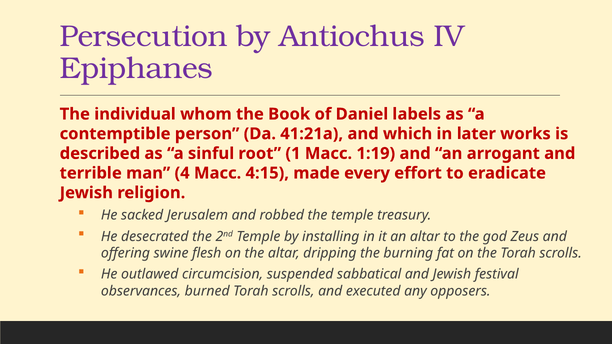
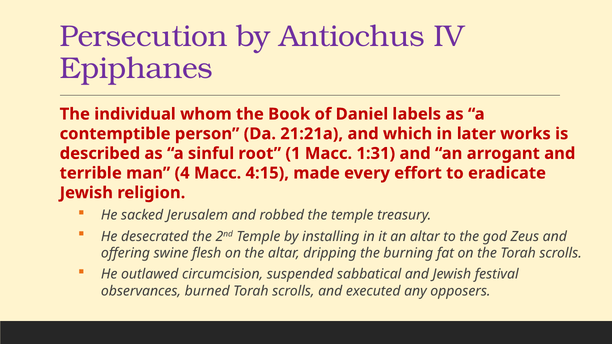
41:21a: 41:21a -> 21:21a
1:19: 1:19 -> 1:31
